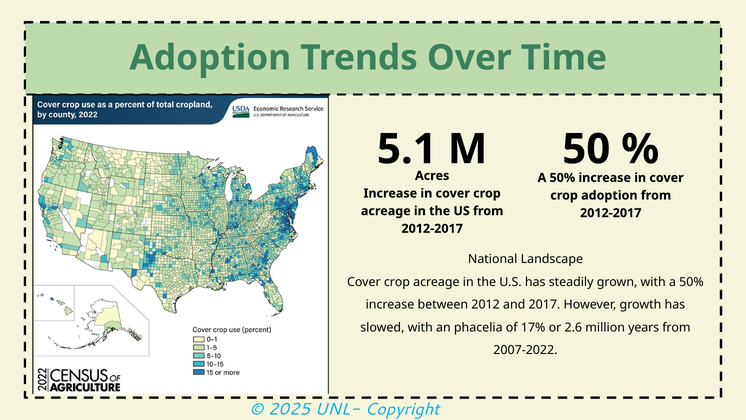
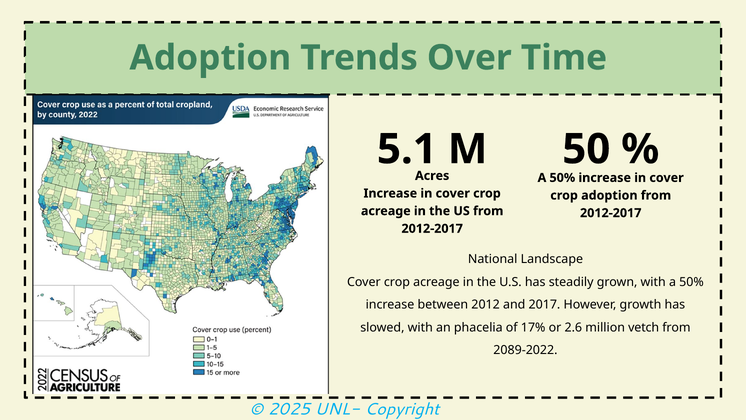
years: years -> vetch
2007-2022: 2007-2022 -> 2089-2022
